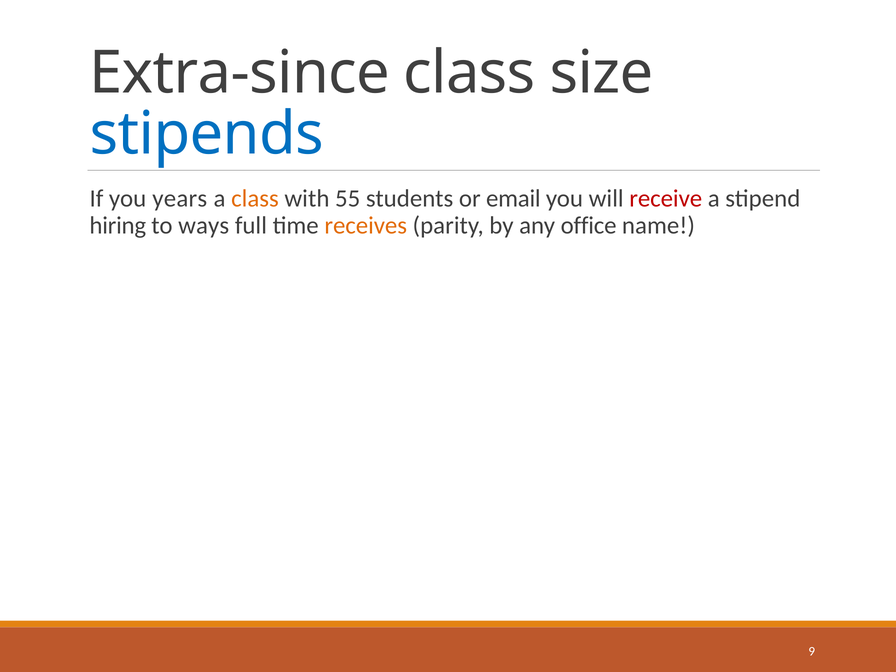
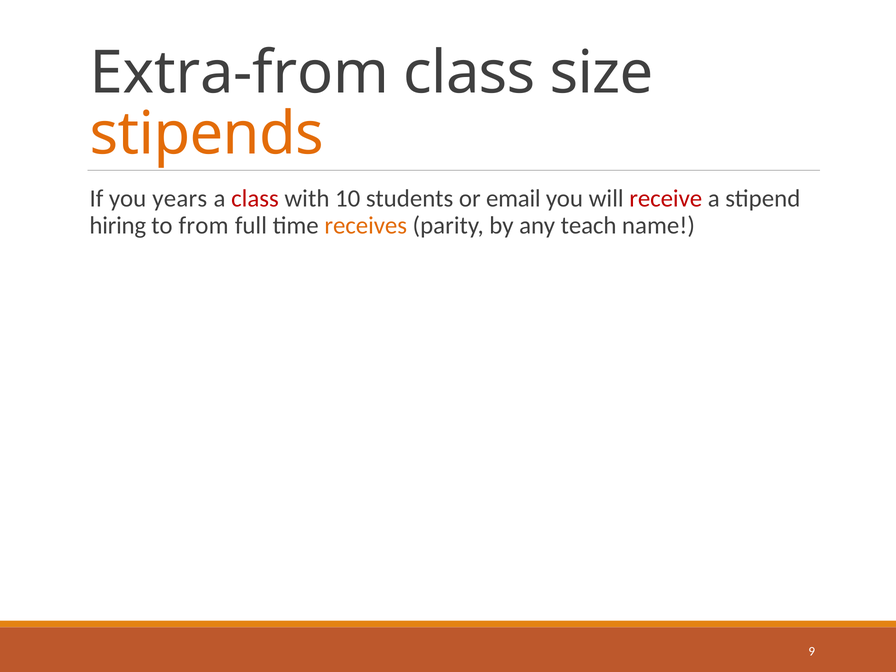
Extra-since: Extra-since -> Extra-from
stipends colour: blue -> orange
class at (255, 199) colour: orange -> red
55: 55 -> 10
ways: ways -> from
office: office -> teach
